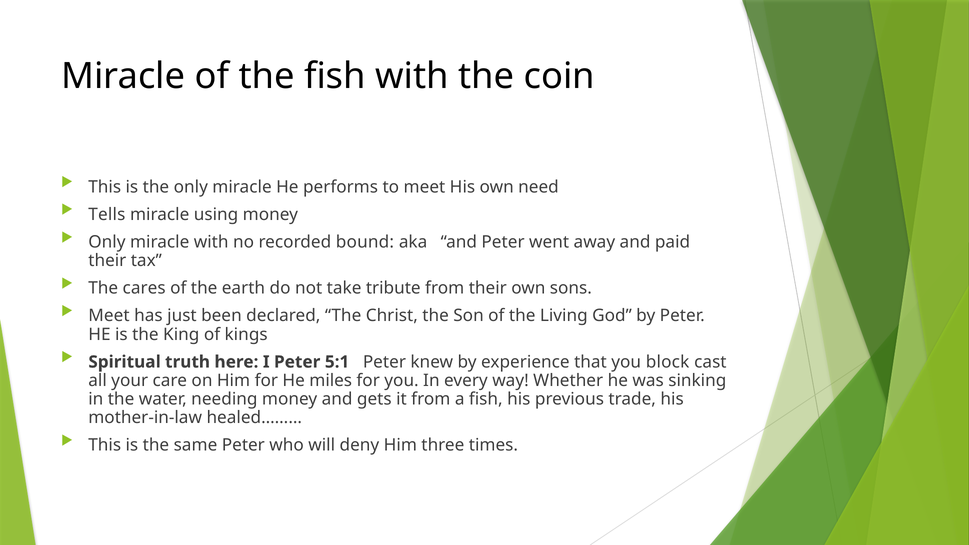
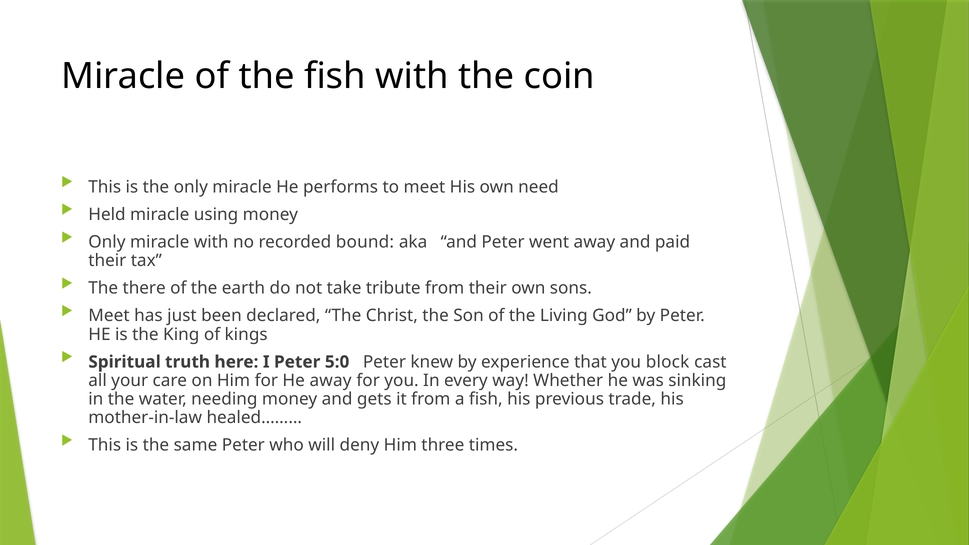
Tells: Tells -> Held
cares: cares -> there
5:1: 5:1 -> 5:0
He miles: miles -> away
